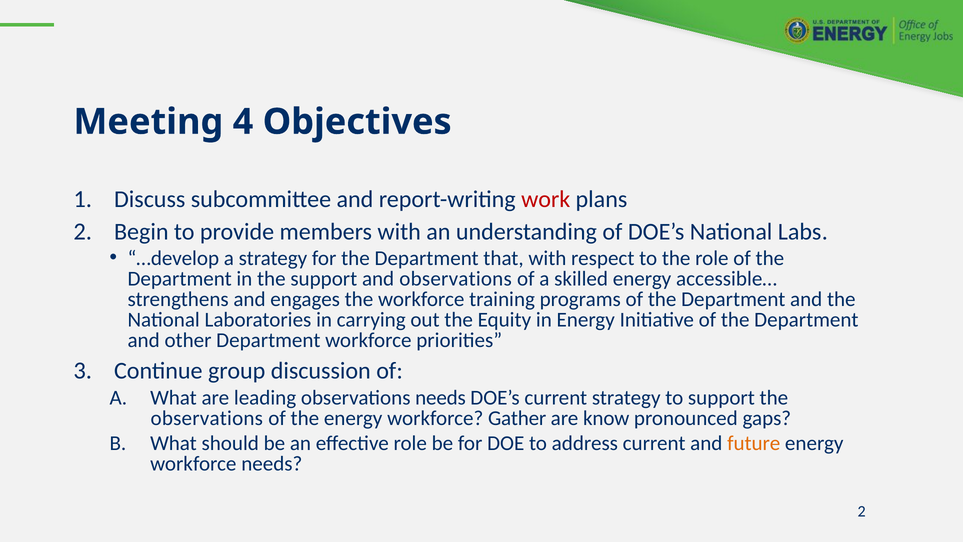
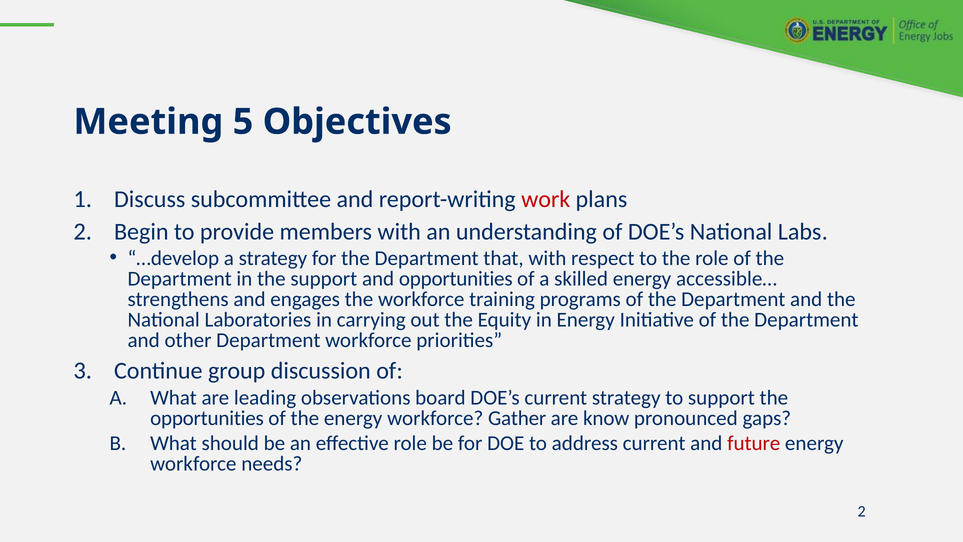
4: 4 -> 5
and observations: observations -> opportunities
observations needs: needs -> board
observations at (207, 418): observations -> opportunities
future colour: orange -> red
